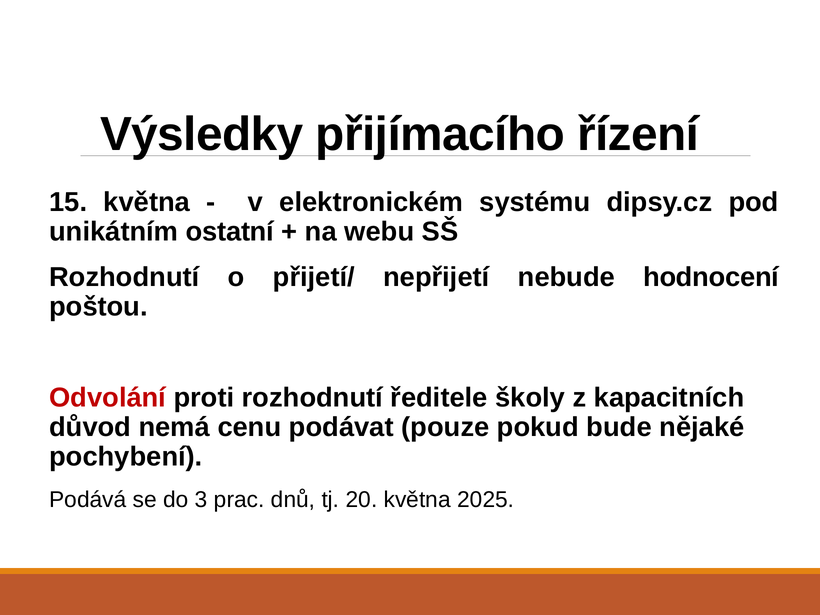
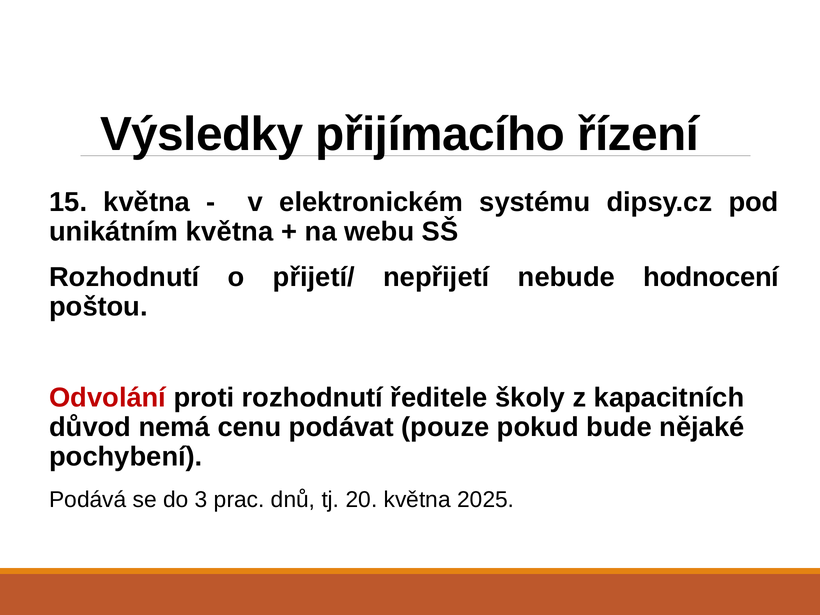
unikátním ostatní: ostatní -> května
